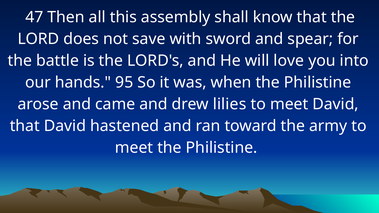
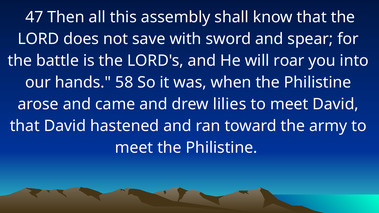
love: love -> roar
95: 95 -> 58
